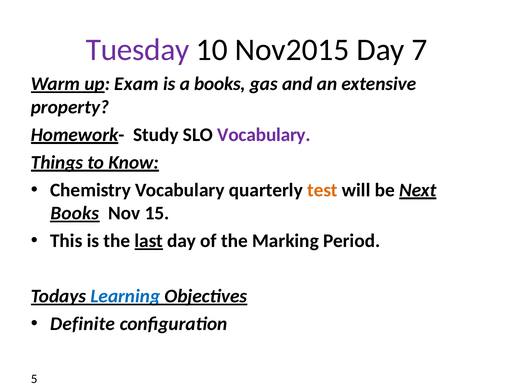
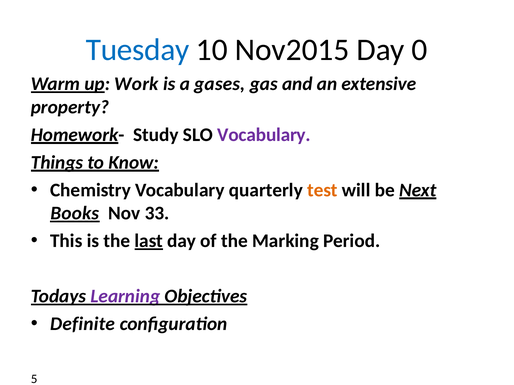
Tuesday colour: purple -> blue
7: 7 -> 0
Exam: Exam -> Work
a books: books -> gases
15: 15 -> 33
Learning colour: blue -> purple
